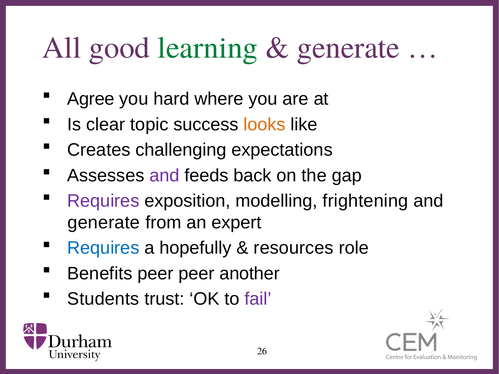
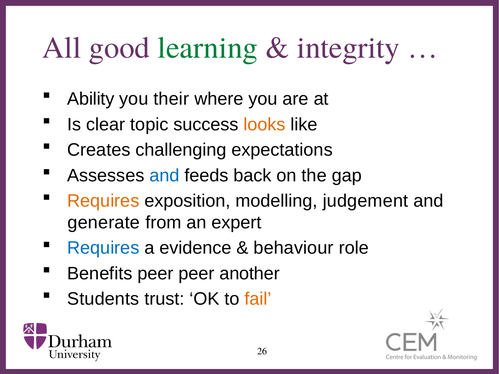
generate at (348, 48): generate -> integrity
Agree: Agree -> Ability
hard: hard -> their
and at (164, 176) colour: purple -> blue
Requires at (103, 201) colour: purple -> orange
frightening: frightening -> judgement
hopefully: hopefully -> evidence
resources: resources -> behaviour
fail colour: purple -> orange
